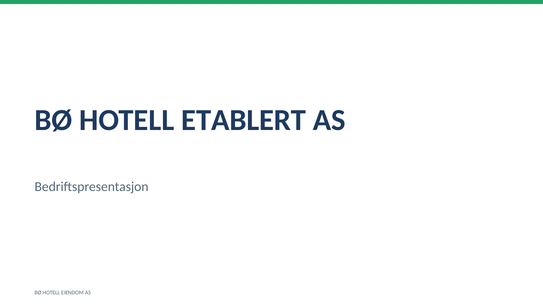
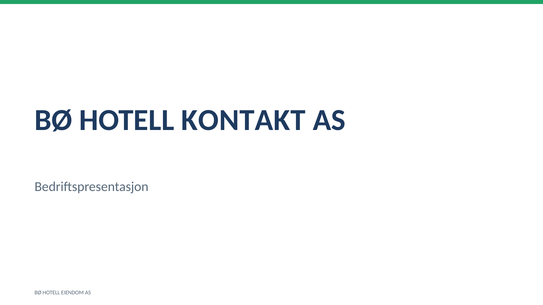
ETABLERT: ETABLERT -> KONTAKT
